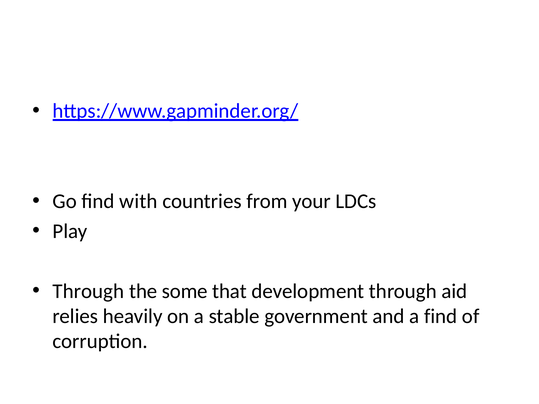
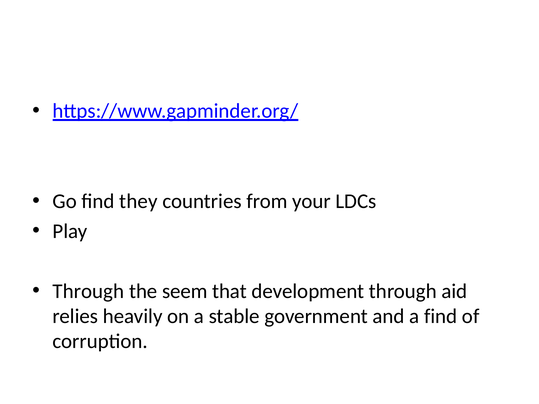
with: with -> they
some: some -> seem
